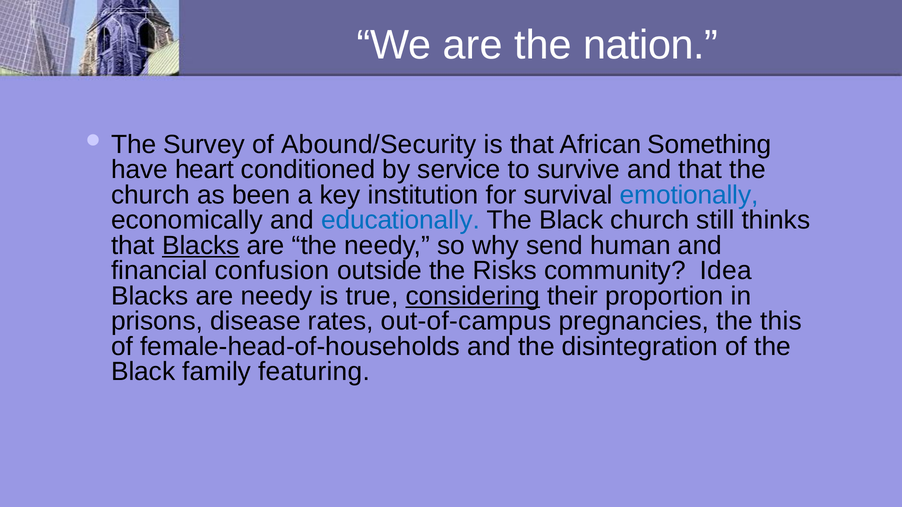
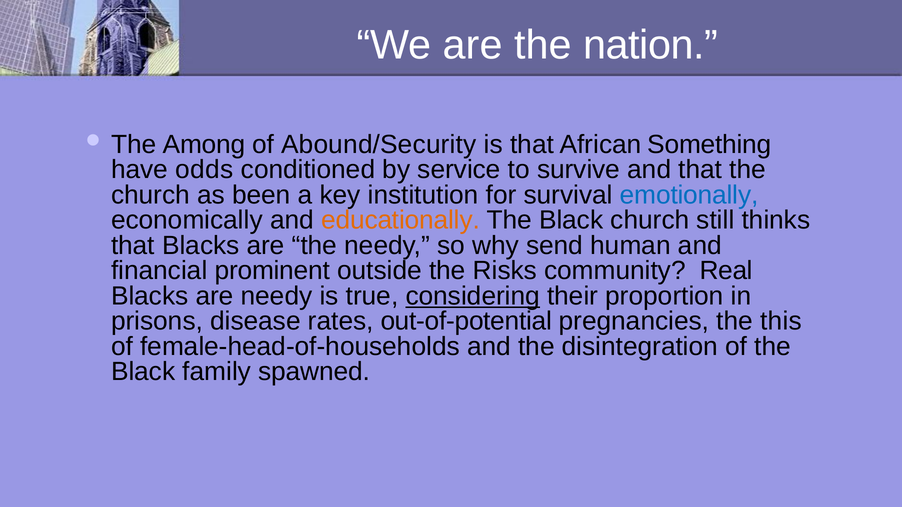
Survey: Survey -> Among
heart: heart -> odds
educationally colour: blue -> orange
Blacks at (201, 246) underline: present -> none
confusion: confusion -> prominent
Idea: Idea -> Real
out-of-campus: out-of-campus -> out-of-potential
featuring: featuring -> spawned
